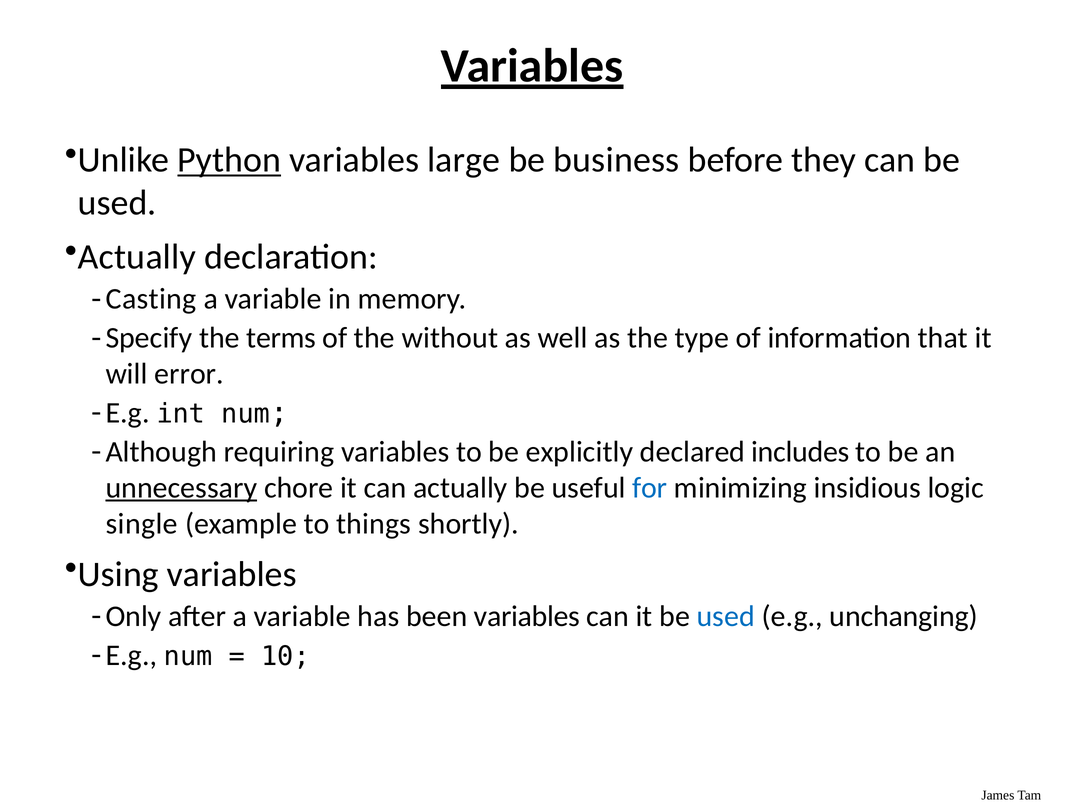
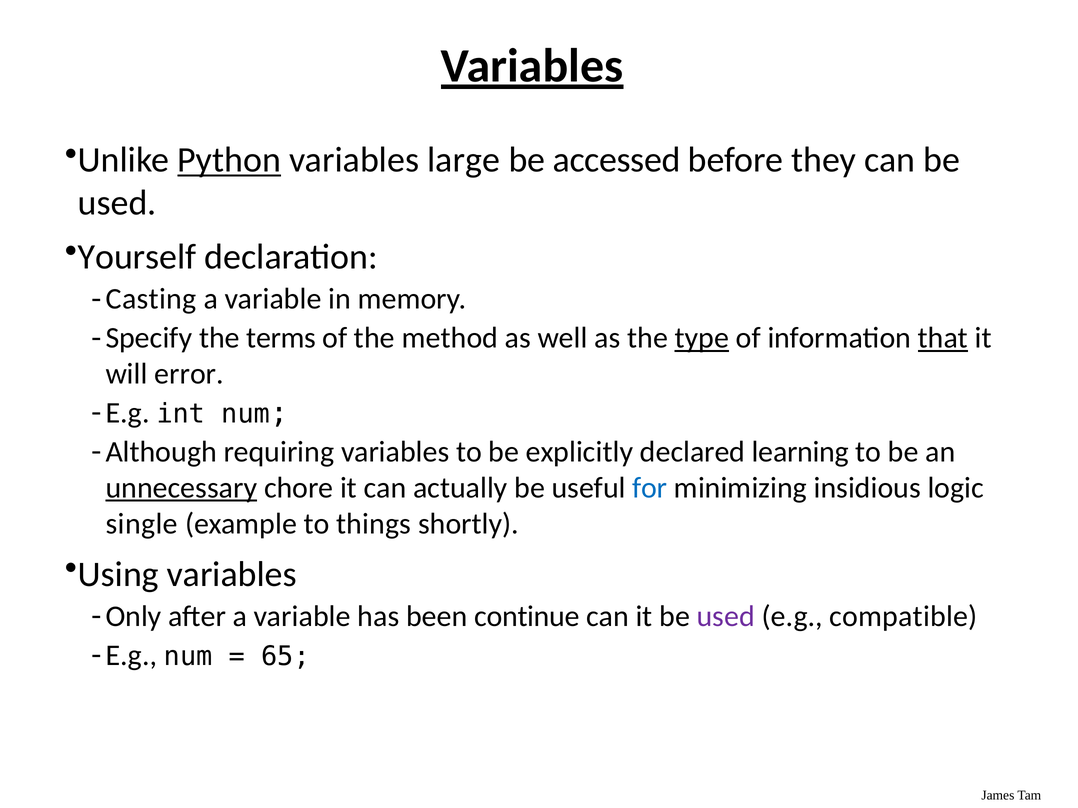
business: business -> accessed
Actually at (137, 257): Actually -> Yourself
without: without -> method
type underline: none -> present
that underline: none -> present
includes: includes -> learning
been variables: variables -> continue
used at (726, 617) colour: blue -> purple
unchanging: unchanging -> compatible
10: 10 -> 65
